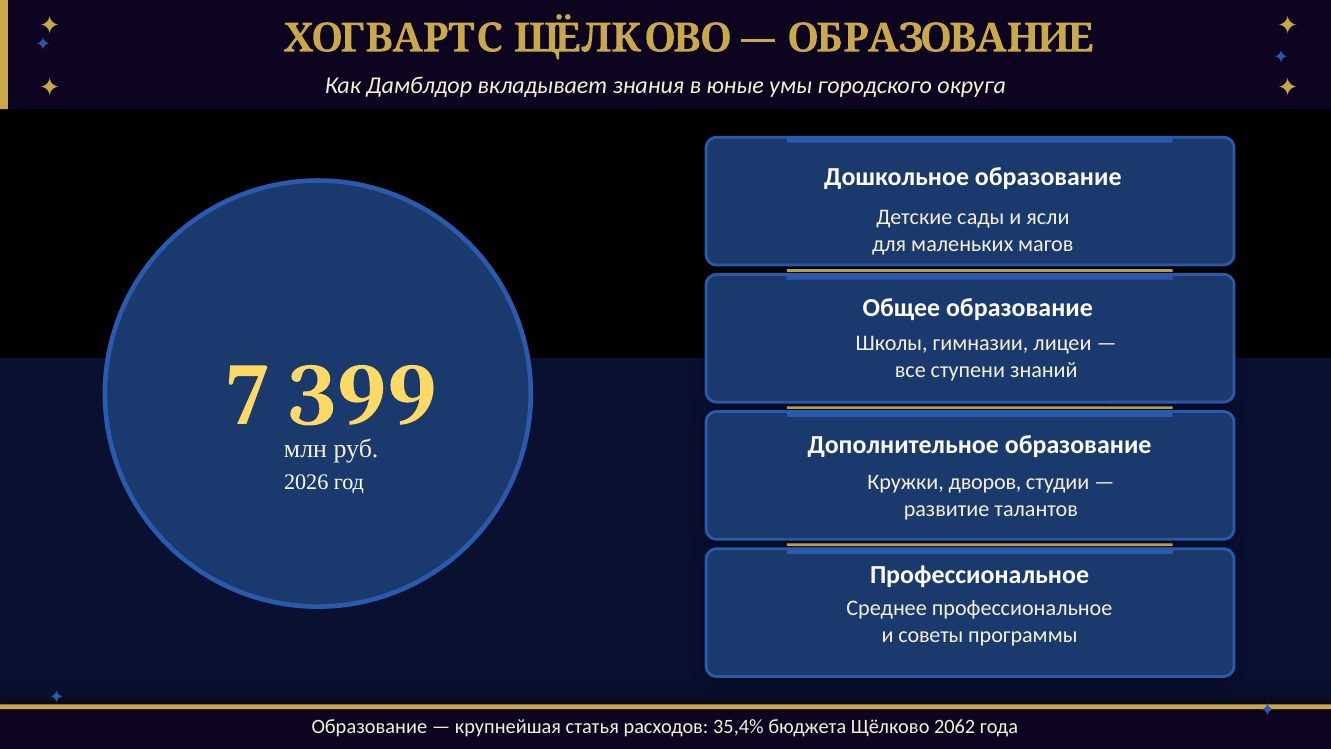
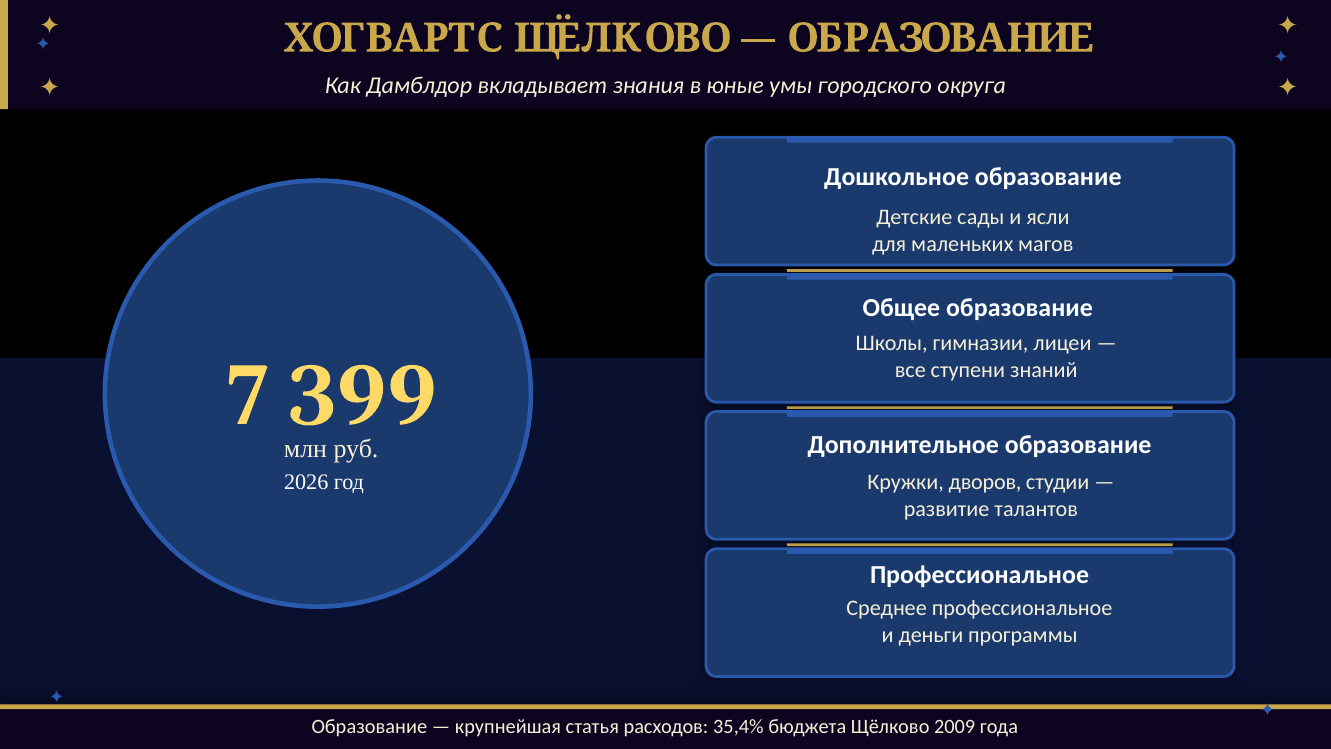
советы: советы -> деньги
2062: 2062 -> 2009
